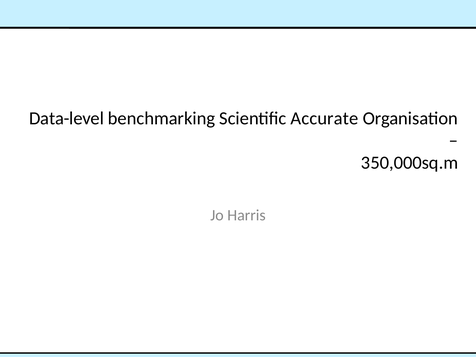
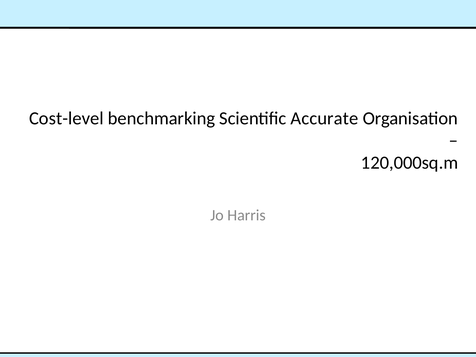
Data-level: Data-level -> Cost-level
350,000sq.m: 350,000sq.m -> 120,000sq.m
